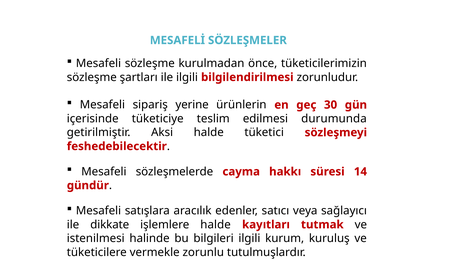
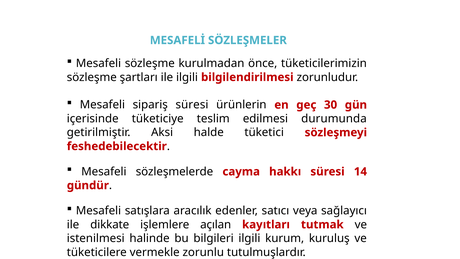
sipariş yerine: yerine -> süresi
işlemlere halde: halde -> açılan
